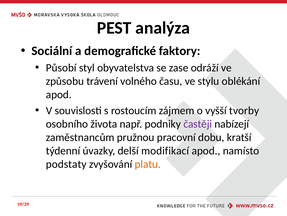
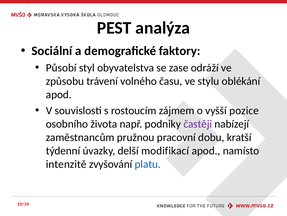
tvorby: tvorby -> pozice
podstaty: podstaty -> intenzitě
platu colour: orange -> blue
